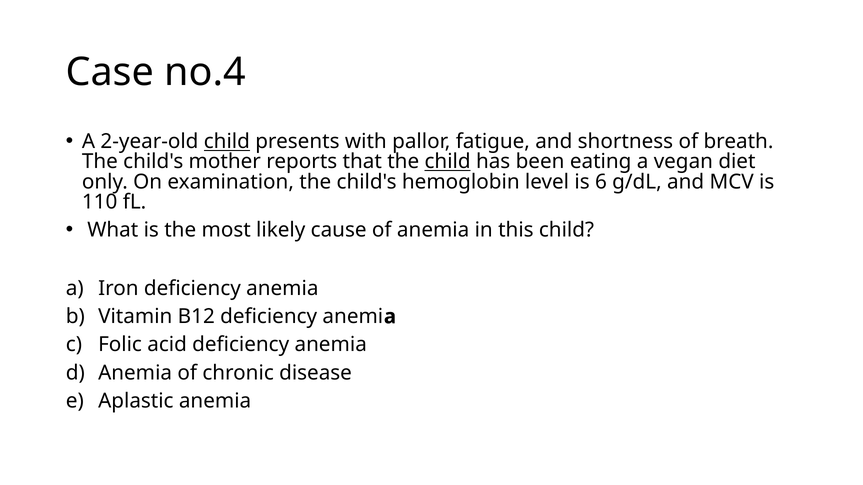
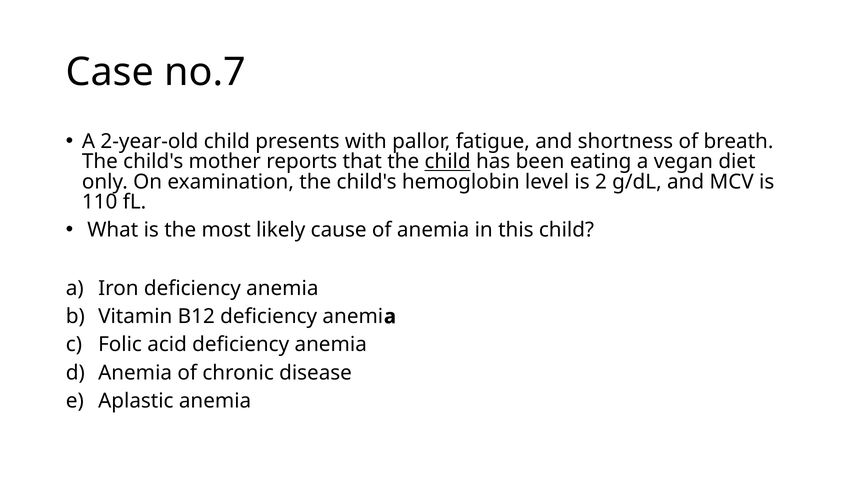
no.4: no.4 -> no.7
child at (227, 142) underline: present -> none
6: 6 -> 2
